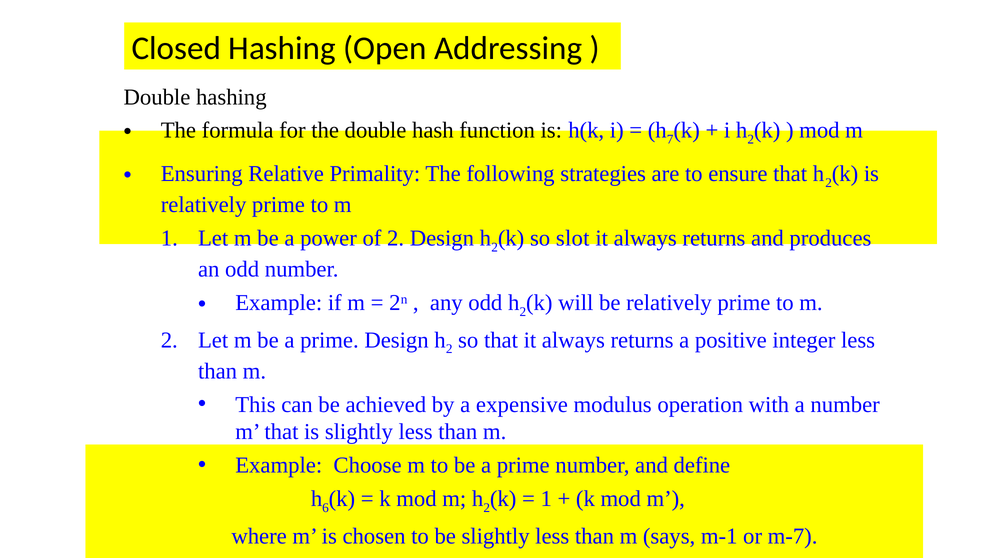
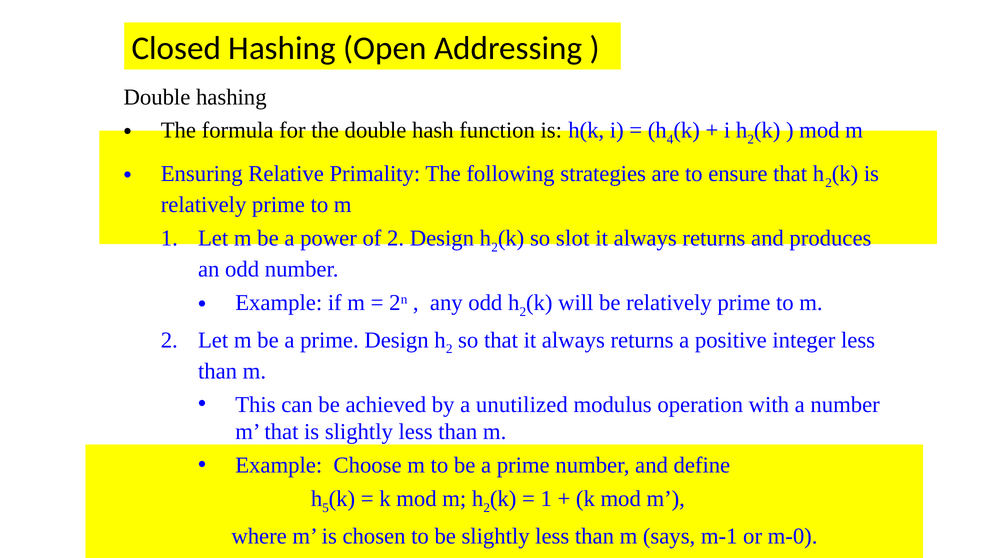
7: 7 -> 4
expensive: expensive -> unutilized
6: 6 -> 5
m-7: m-7 -> m-0
